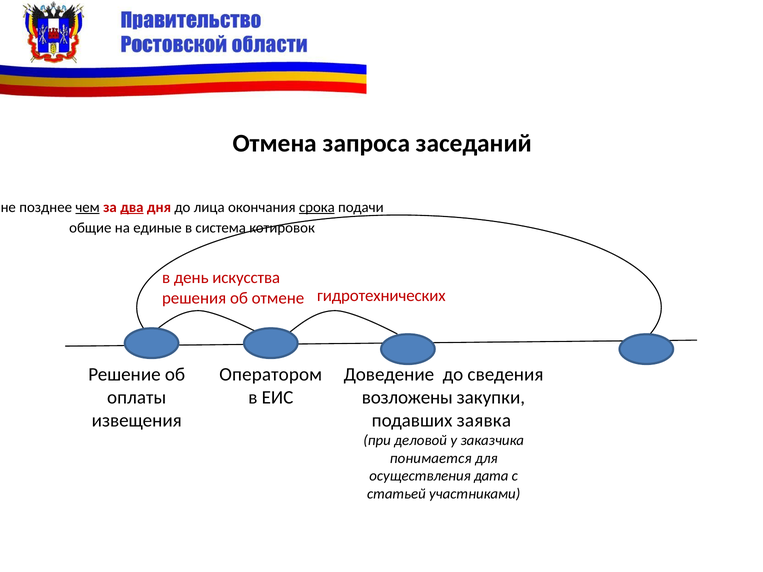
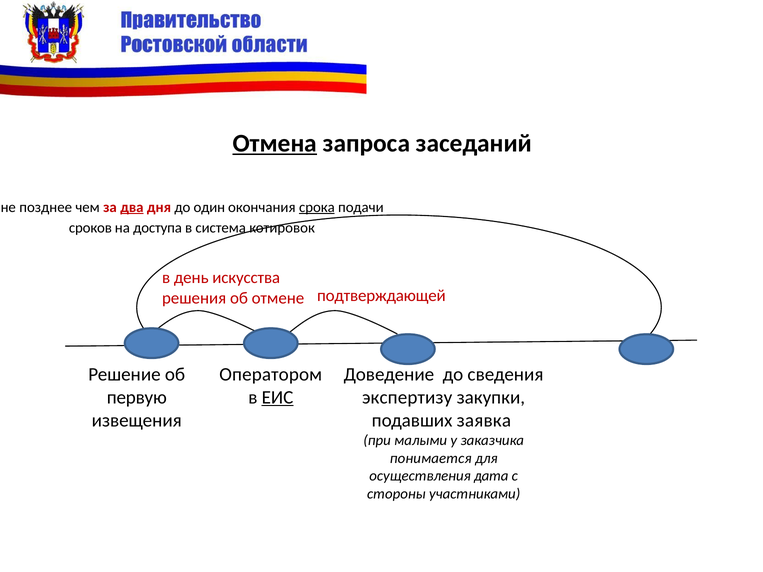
Отмена underline: none -> present
чем underline: present -> none
лица: лица -> один
общие: общие -> сроков
единые: единые -> доступа
гидротехнических: гидротехнических -> подтверждающей
оплаты: оплаты -> первую
ЕИС underline: none -> present
возложены: возложены -> экспертизу
деловой: деловой -> малыми
статьей: статьей -> стороны
